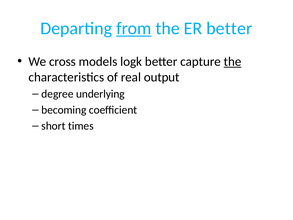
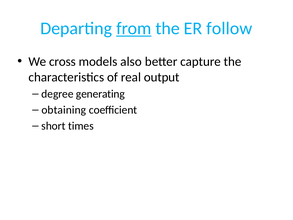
ER better: better -> follow
logk: logk -> also
the at (233, 61) underline: present -> none
underlying: underlying -> generating
becoming: becoming -> obtaining
